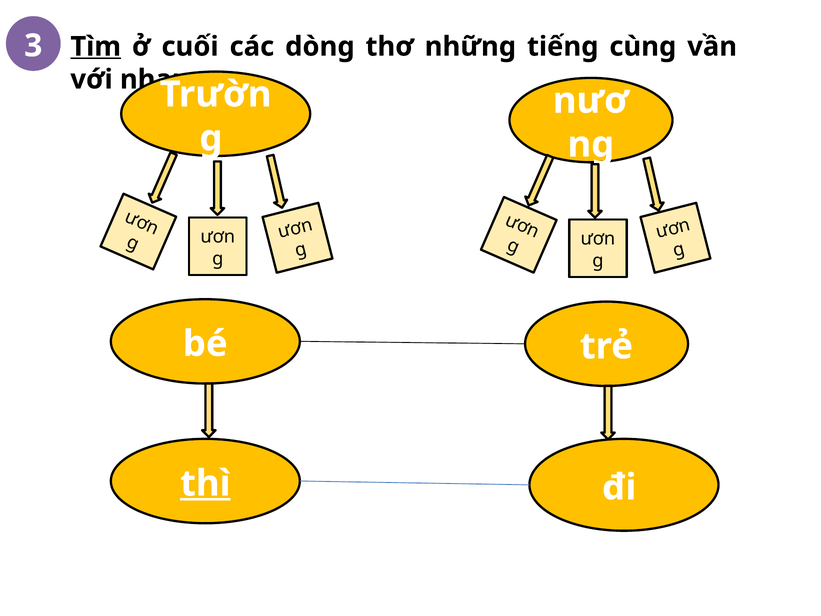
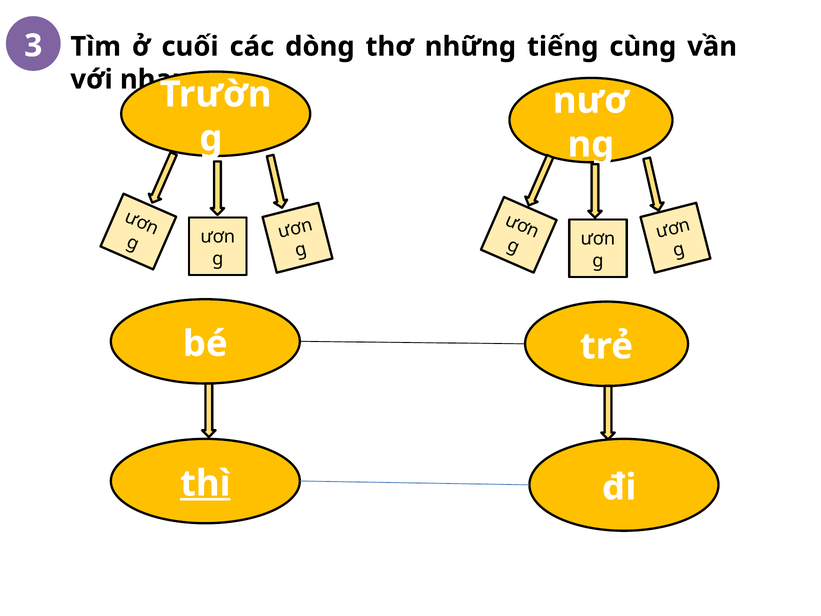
Tìm underline: present -> none
